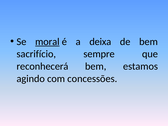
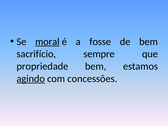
deixa: deixa -> fosse
reconhecerá: reconhecerá -> propriedade
agindo underline: none -> present
